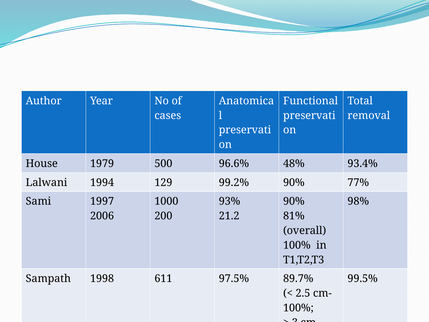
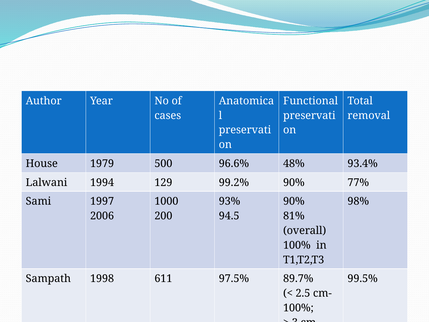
21.2: 21.2 -> 94.5
